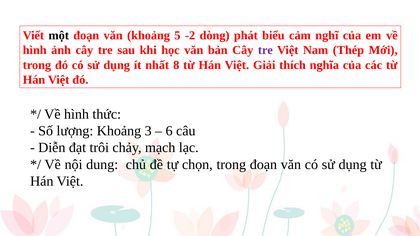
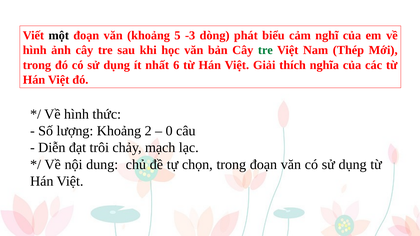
-2: -2 -> -3
tre at (265, 50) colour: purple -> green
8: 8 -> 6
3: 3 -> 2
6: 6 -> 0
